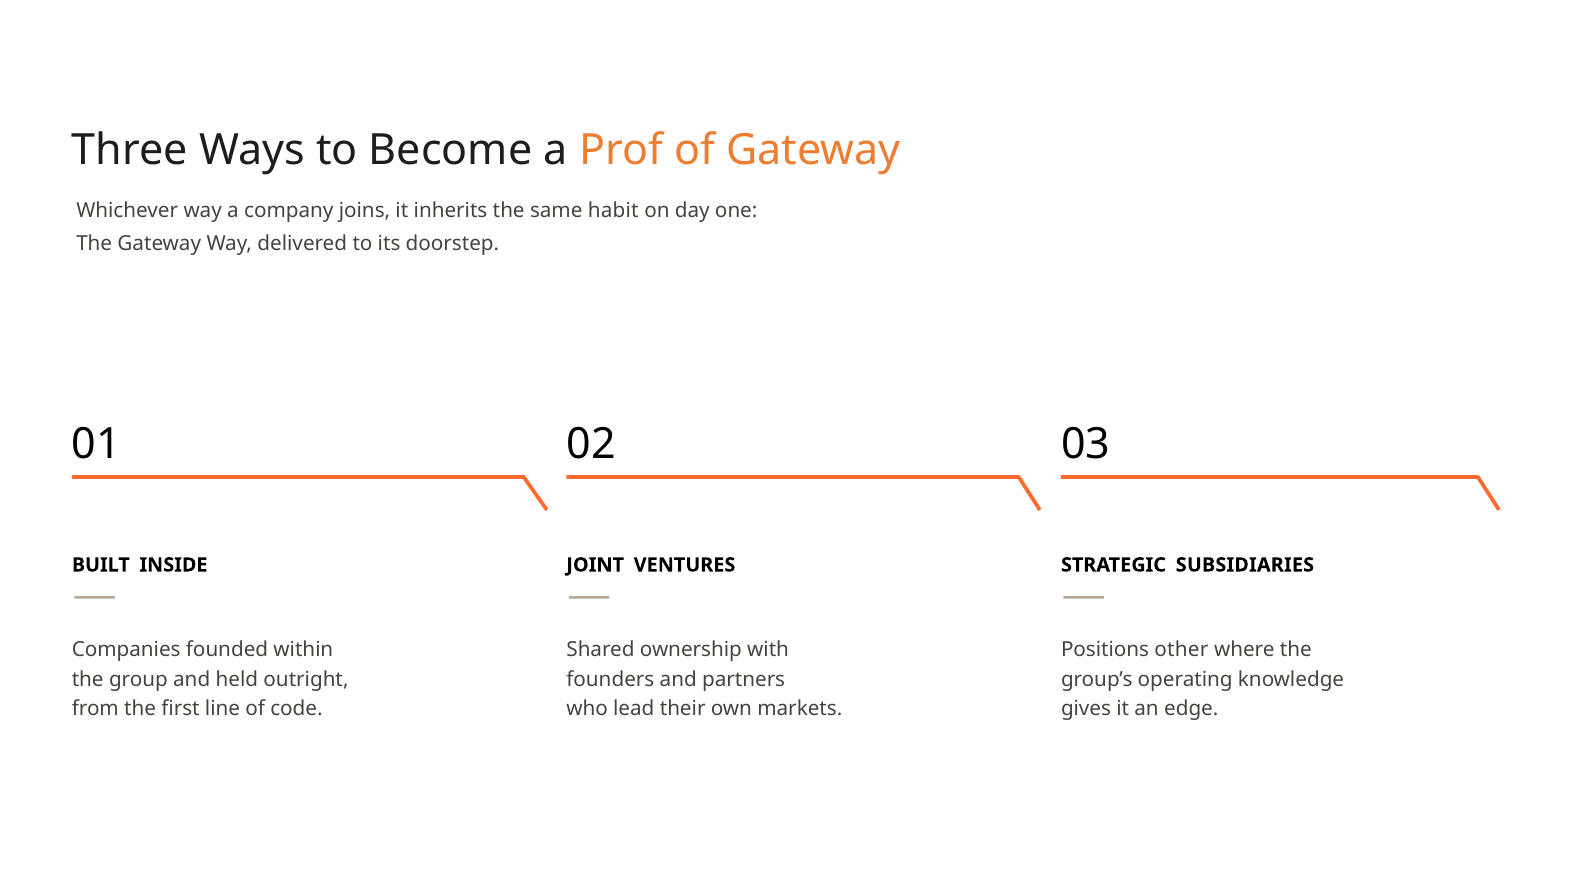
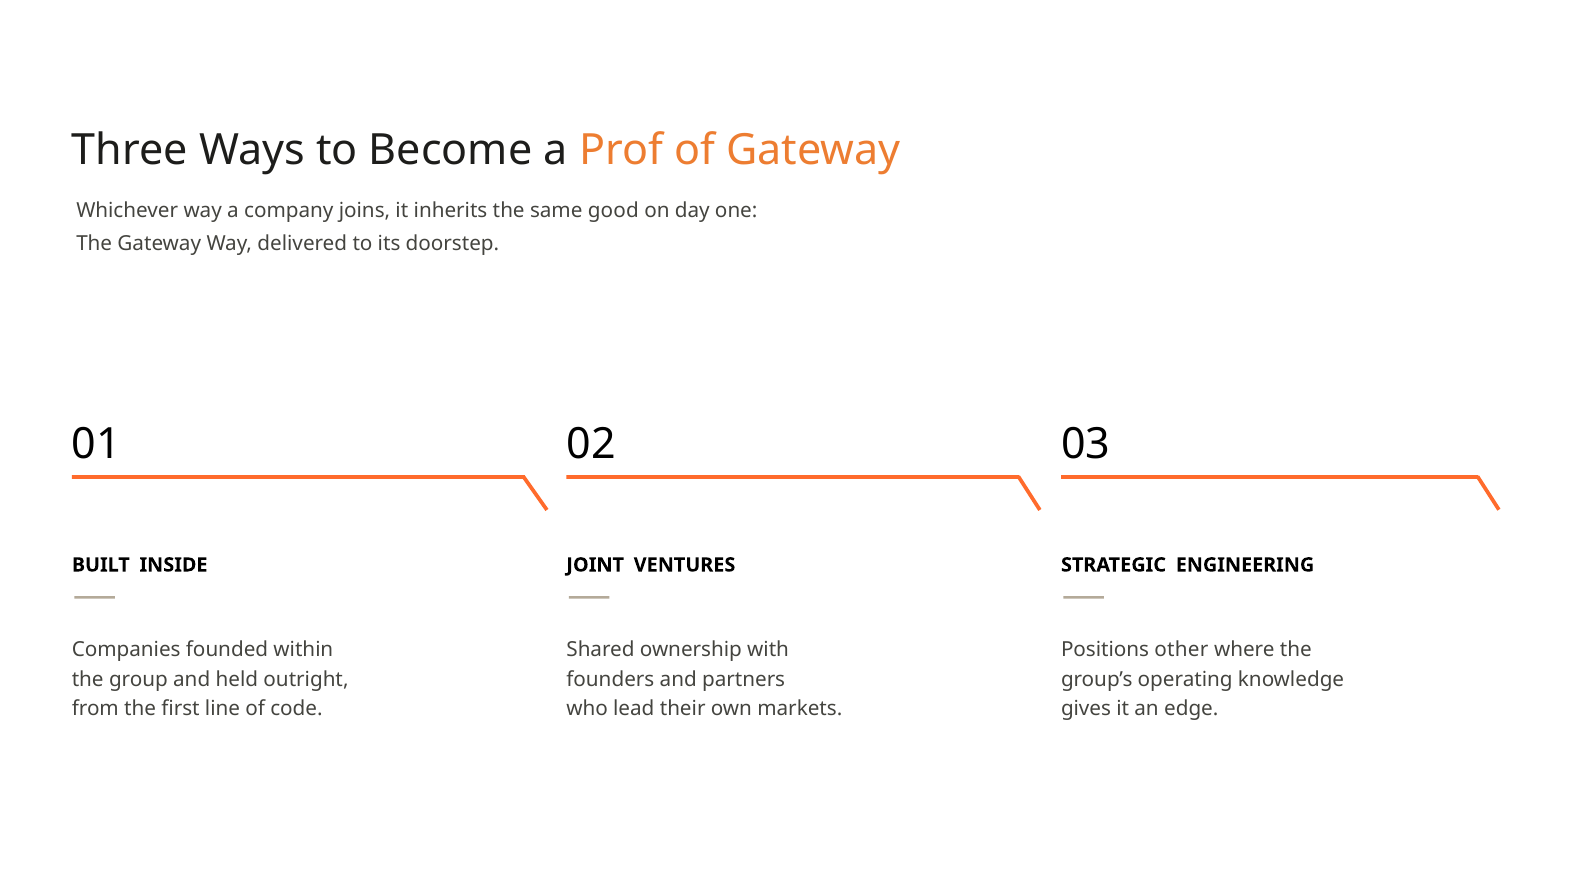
habit: habit -> good
SUBSIDIARIES: SUBSIDIARIES -> ENGINEERING
